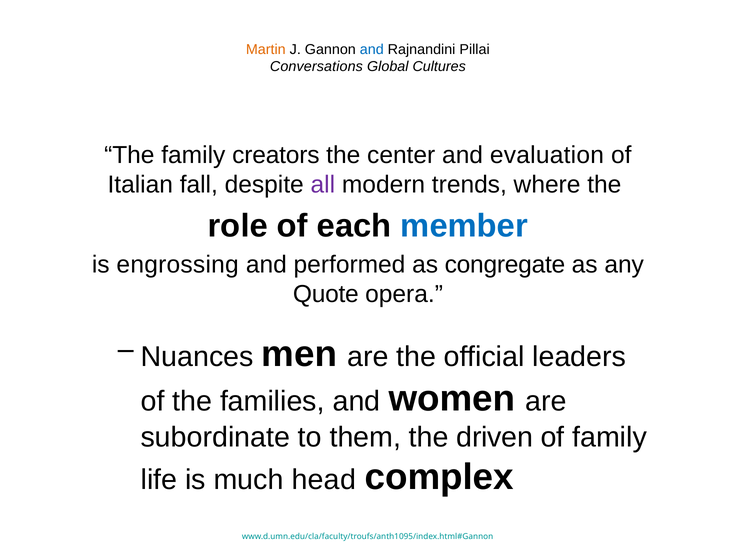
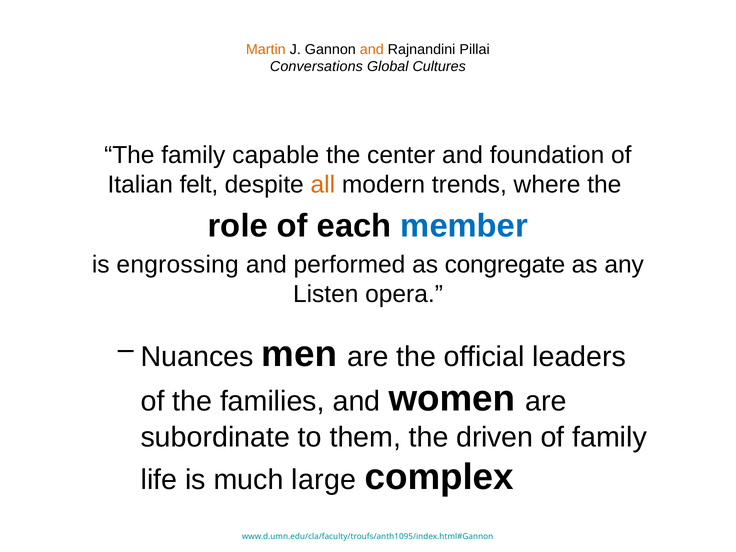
and at (372, 49) colour: blue -> orange
creators: creators -> capable
evaluation: evaluation -> foundation
fall: fall -> felt
all colour: purple -> orange
Quote: Quote -> Listen
head: head -> large
